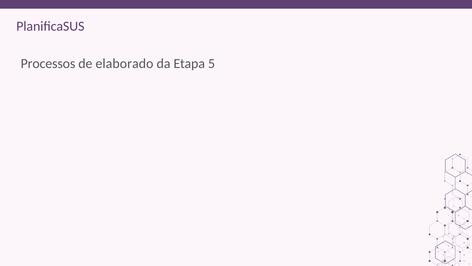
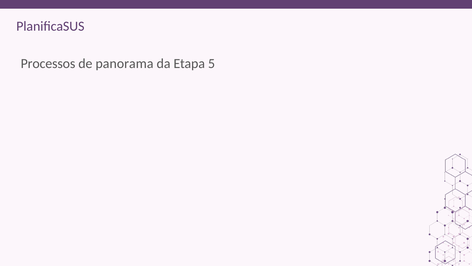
elaborado: elaborado -> panorama
